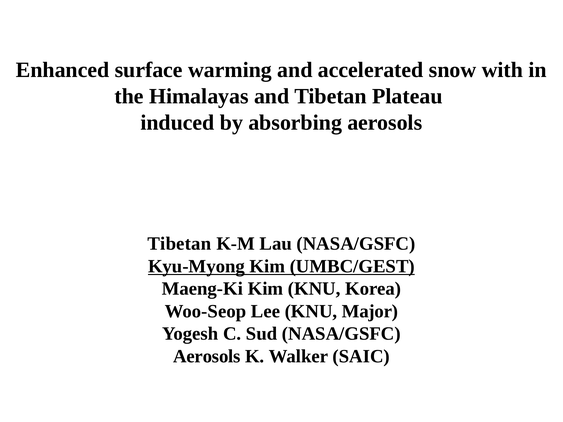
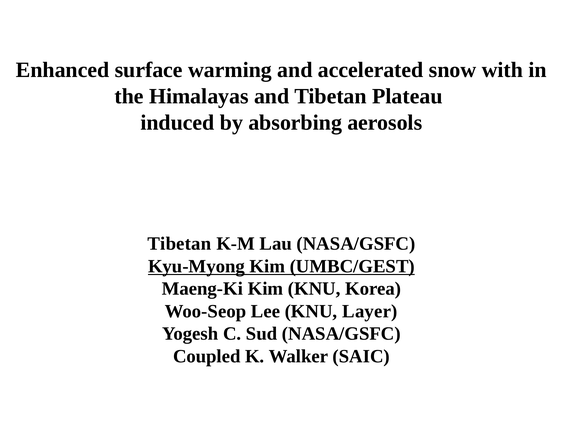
Major: Major -> Layer
Aerosols at (207, 356): Aerosols -> Coupled
